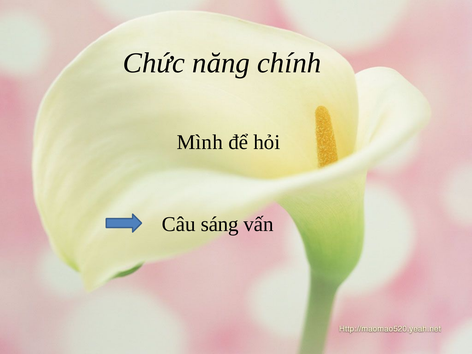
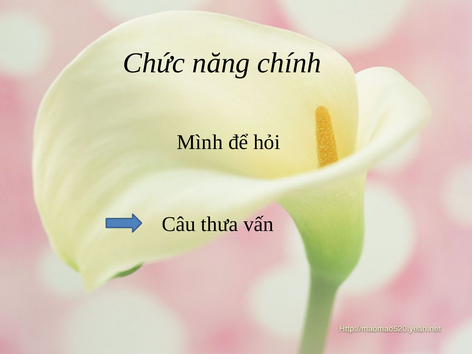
sáng: sáng -> thưa
